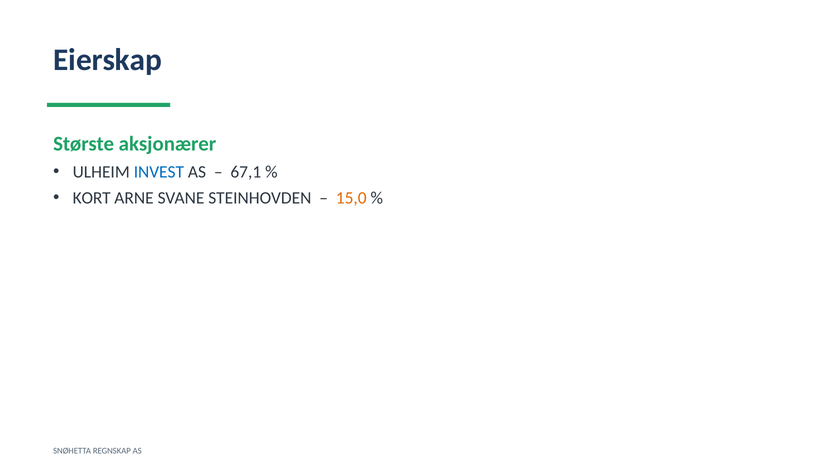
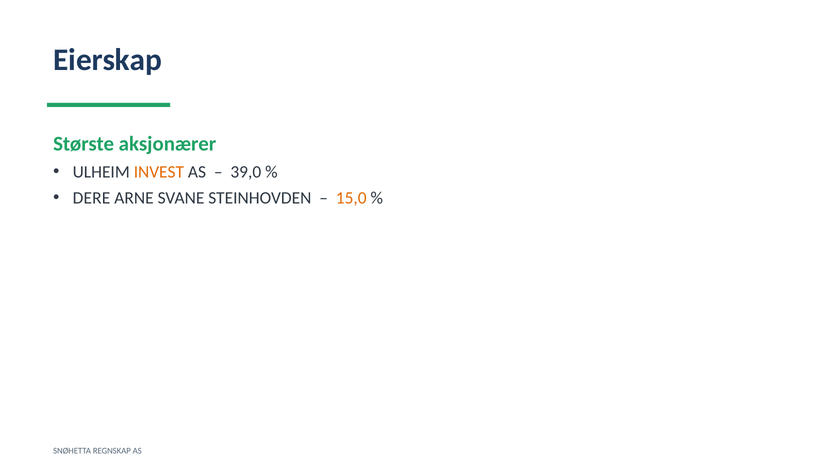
INVEST colour: blue -> orange
67,1: 67,1 -> 39,0
KORT: KORT -> DERE
